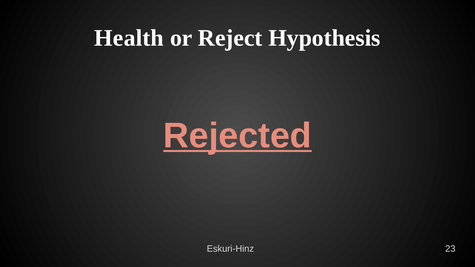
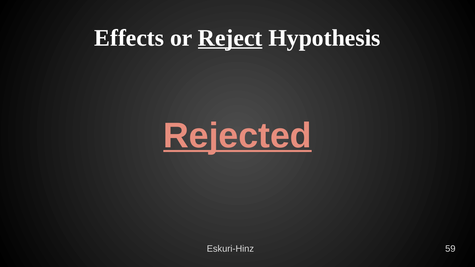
Health: Health -> Effects
Reject underline: none -> present
23: 23 -> 59
